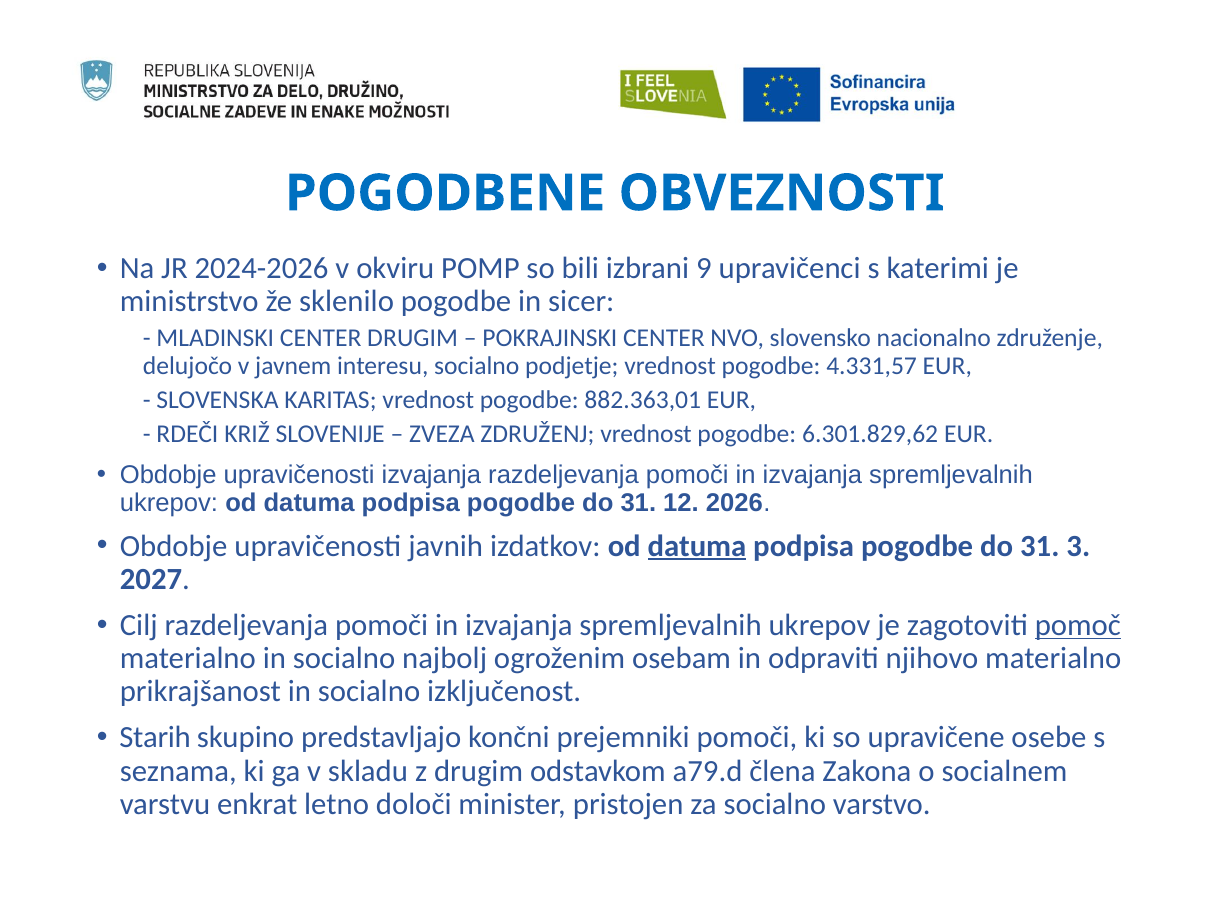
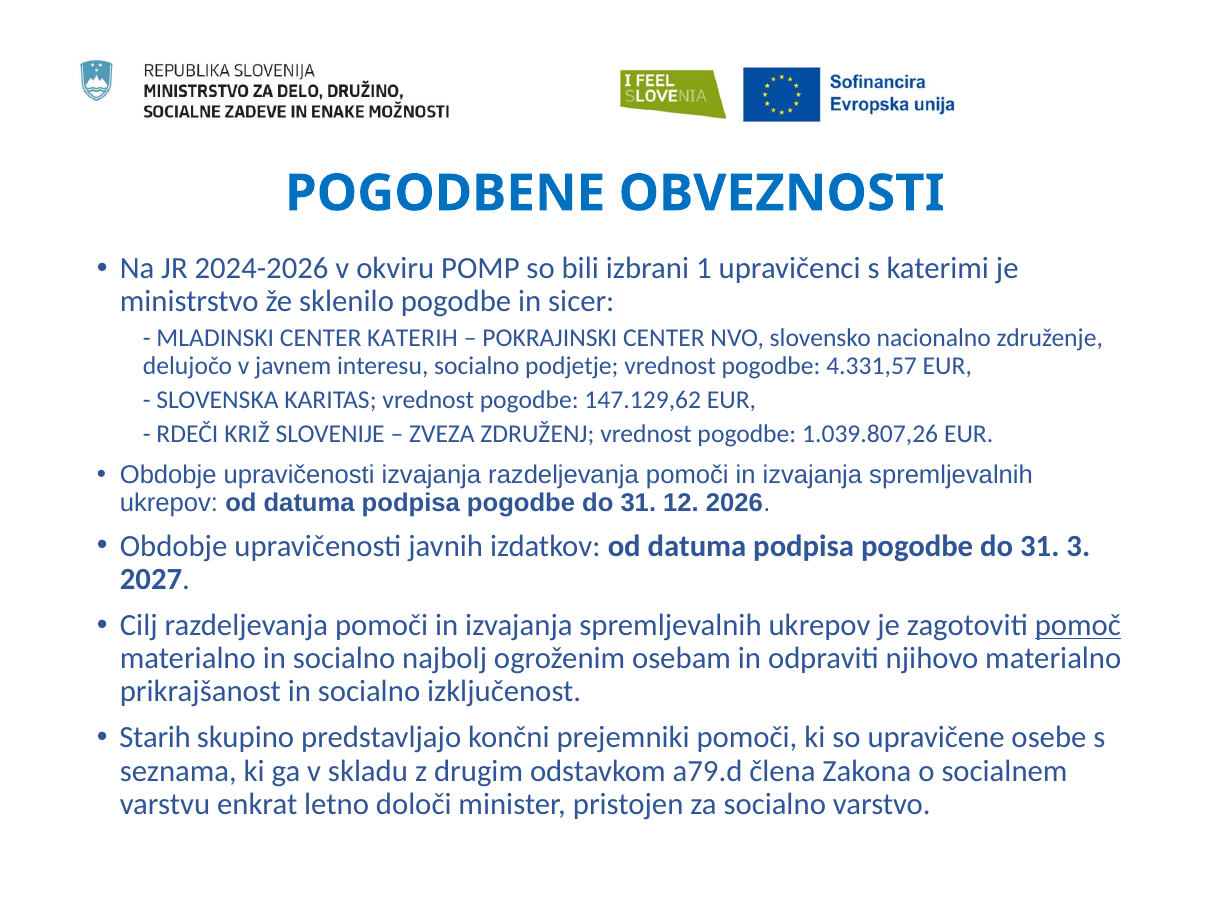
9: 9 -> 1
CENTER DRUGIM: DRUGIM -> KATERIH
882.363,01: 882.363,01 -> 147.129,62
6.301.829,62: 6.301.829,62 -> 1.039.807,26
datuma at (697, 546) underline: present -> none
